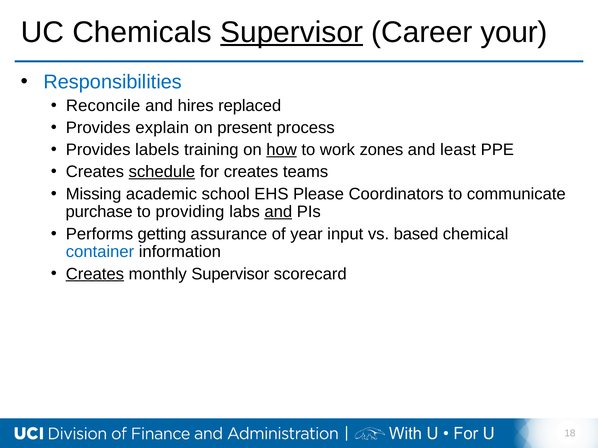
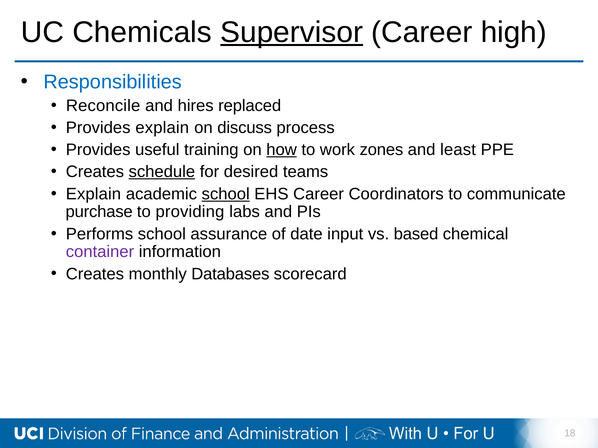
your: your -> high
present: present -> discuss
labels: labels -> useful
for creates: creates -> desired
Missing at (94, 194): Missing -> Explain
school at (226, 194) underline: none -> present
EHS Please: Please -> Career
and at (278, 212) underline: present -> none
Performs getting: getting -> school
year: year -> date
container colour: blue -> purple
Creates at (95, 274) underline: present -> none
monthly Supervisor: Supervisor -> Databases
